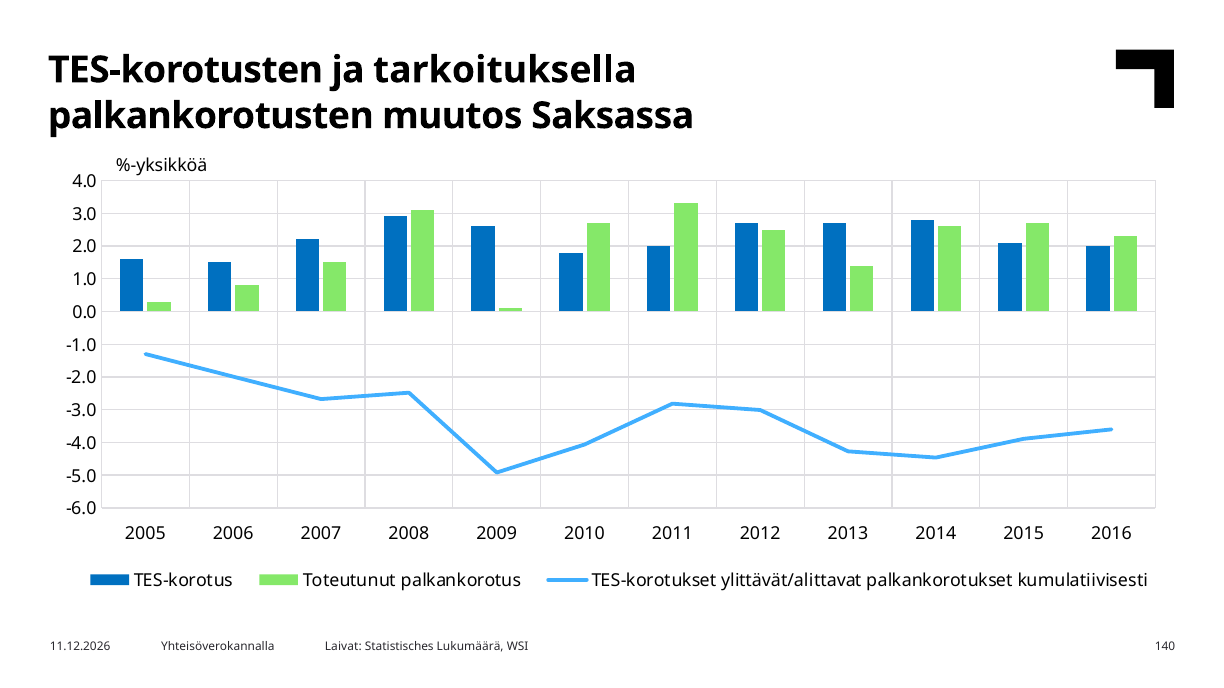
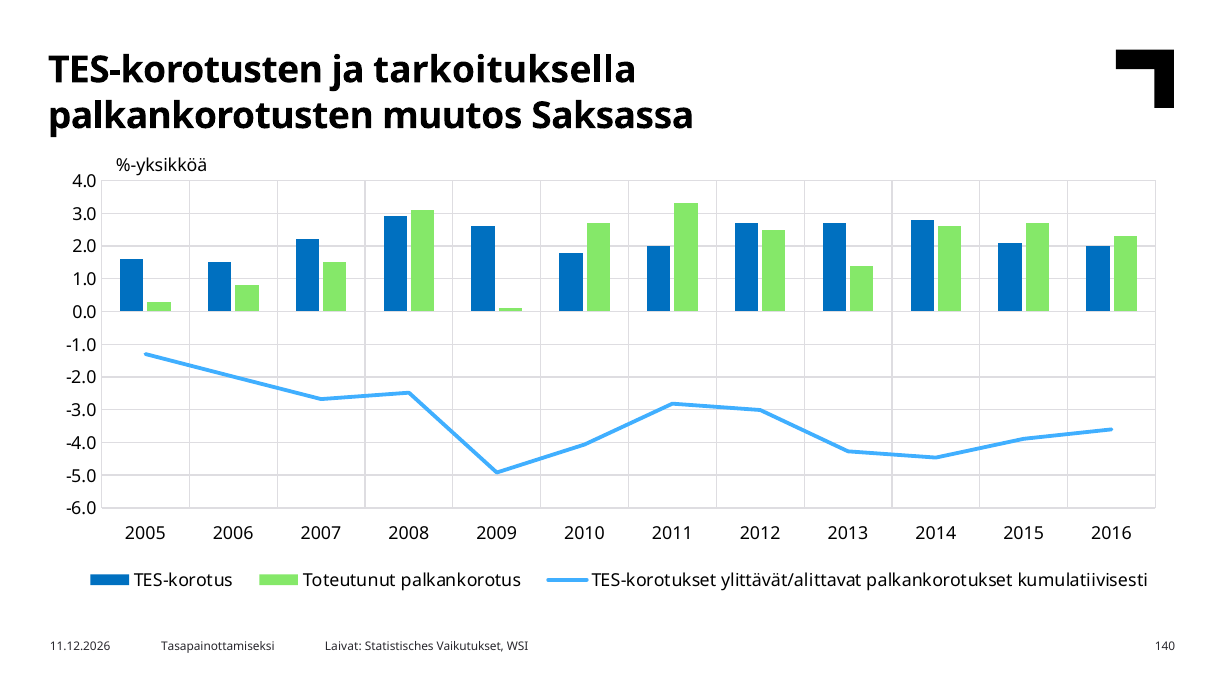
Yhteisöverokannalla: Yhteisöverokannalla -> Tasapainottamiseksi
Lukumäärä: Lukumäärä -> Vaikutukset
